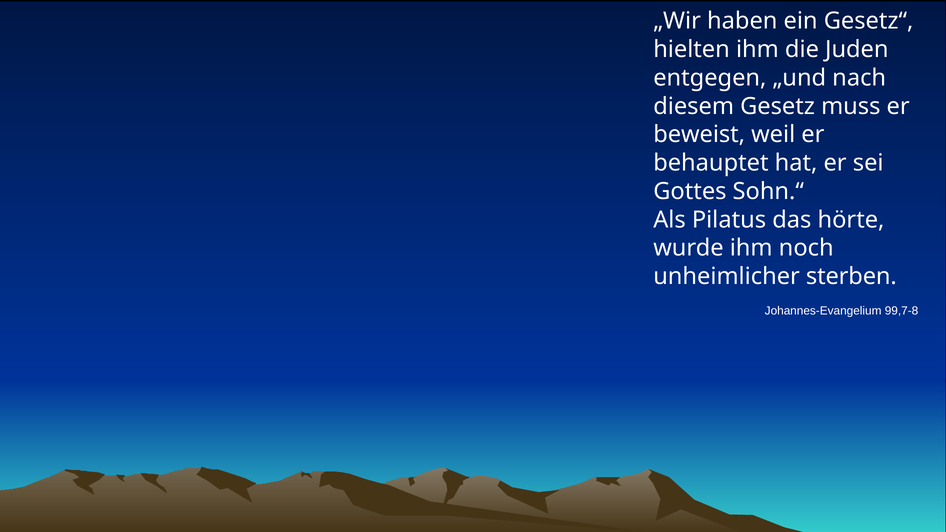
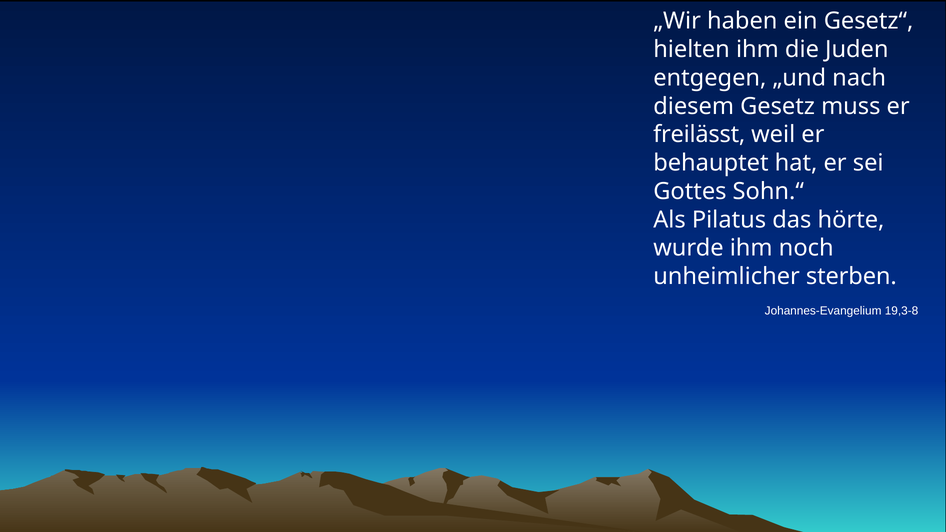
beweist: beweist -> freilässt
99,7-8: 99,7-8 -> 19,3-8
